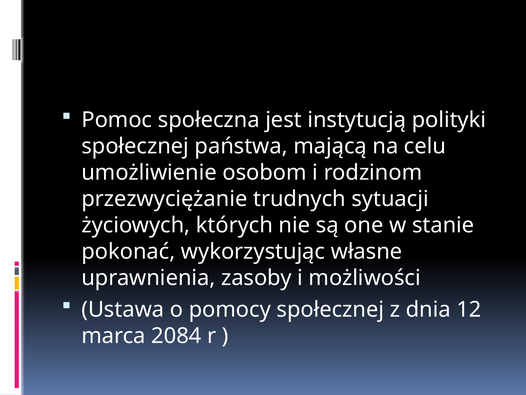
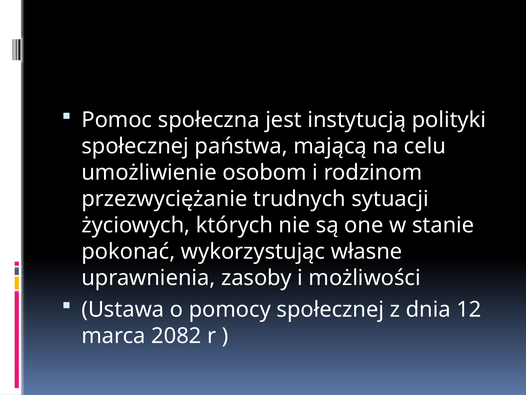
2084: 2084 -> 2082
